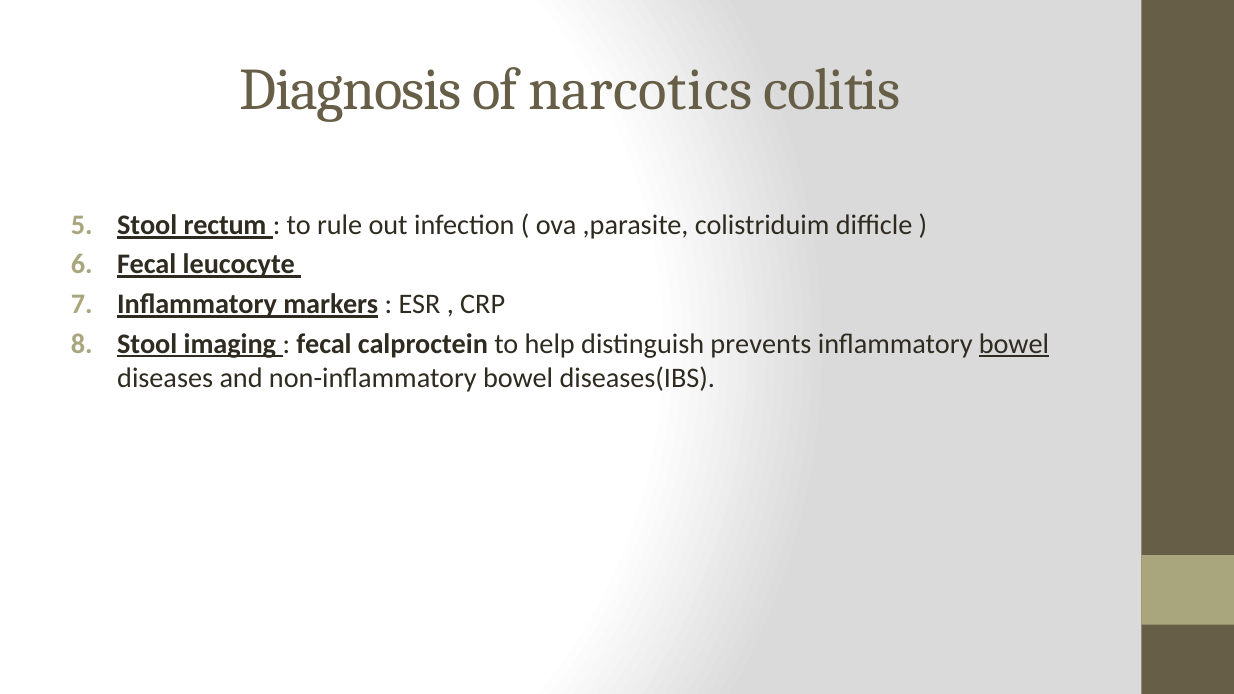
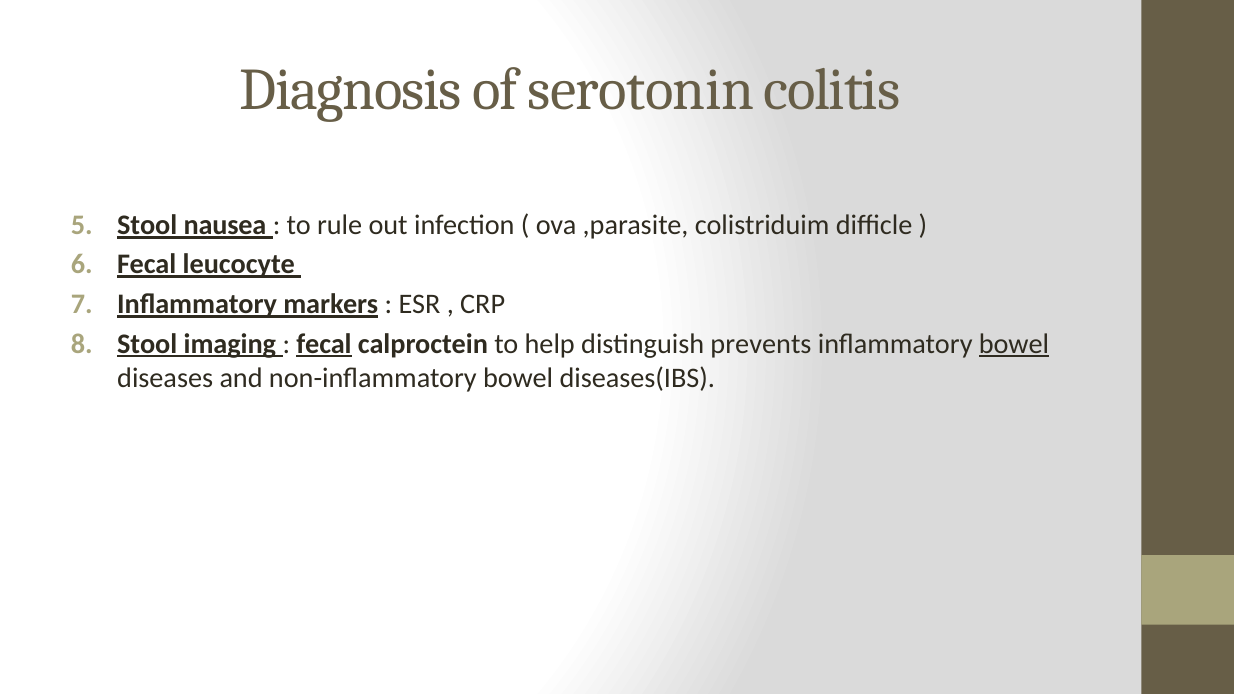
narcotics: narcotics -> serotonin
rectum: rectum -> nausea
fecal at (324, 344) underline: none -> present
